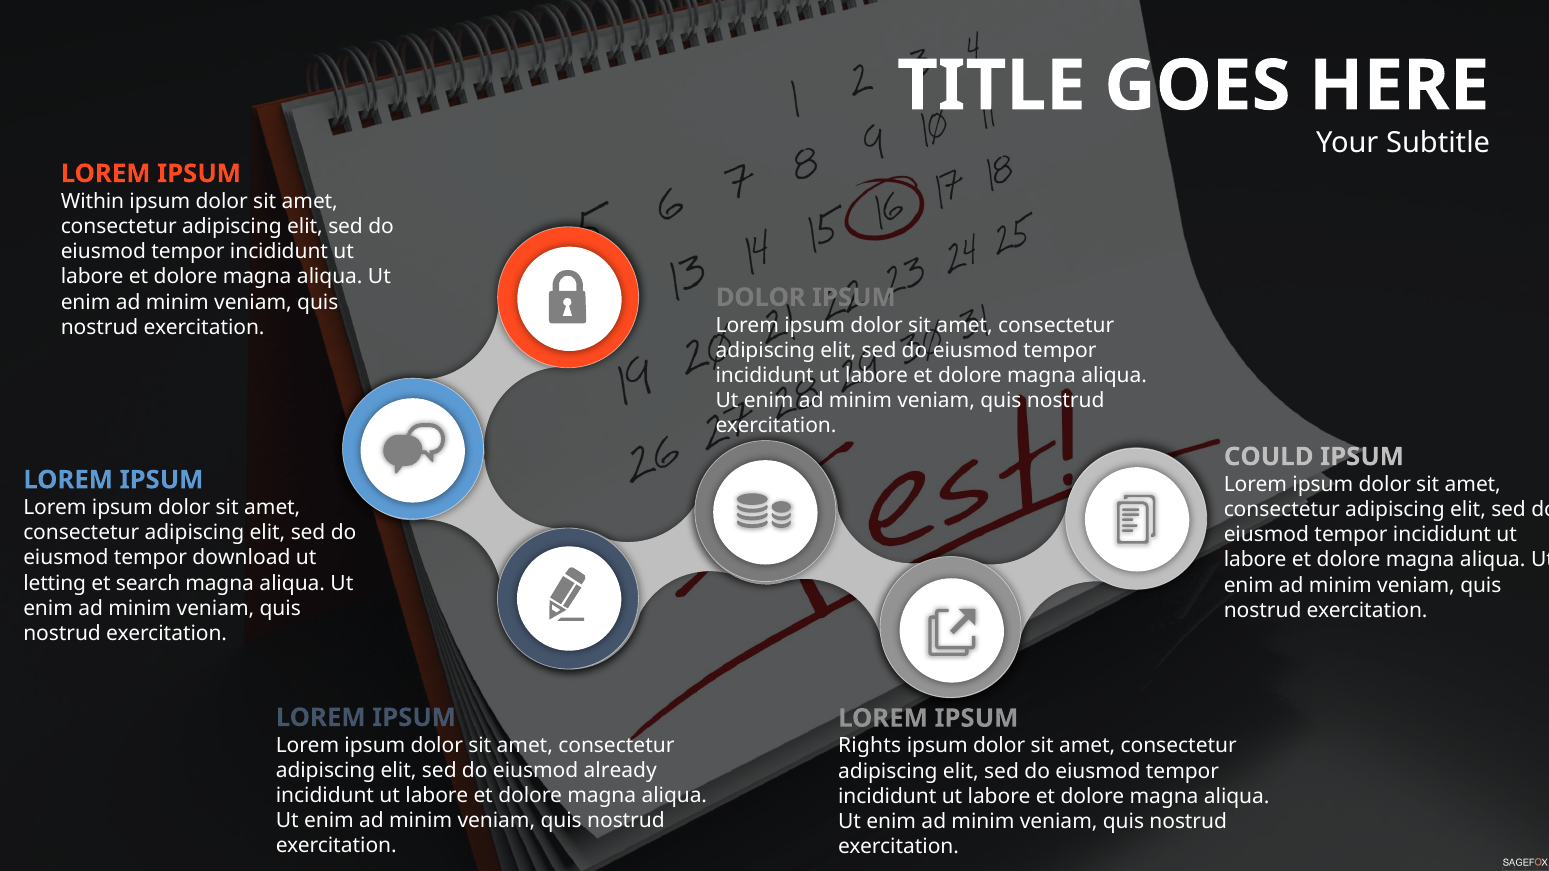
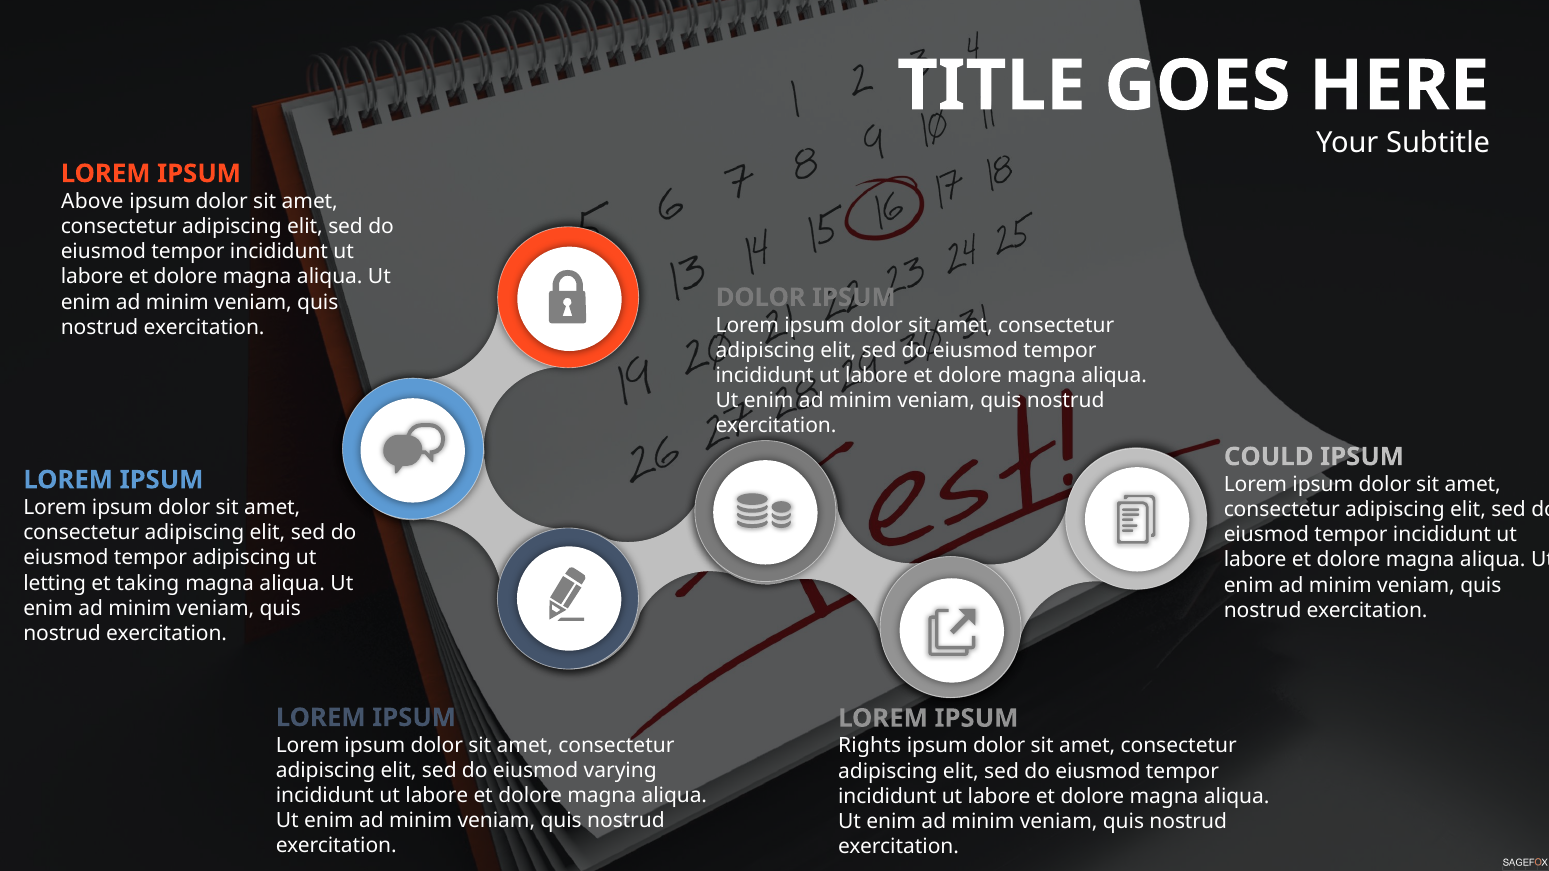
Within: Within -> Above
tempor download: download -> adipiscing
search: search -> taking
already: already -> varying
